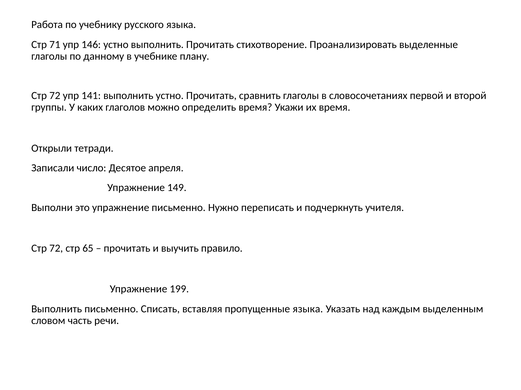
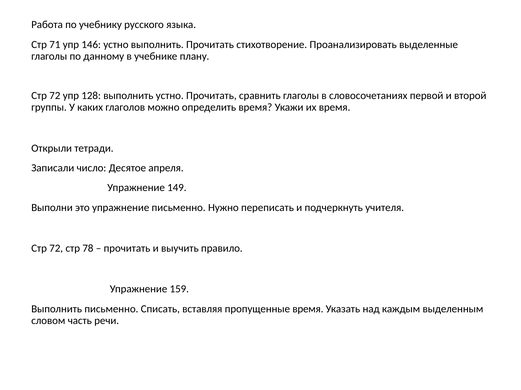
141: 141 -> 128
65: 65 -> 78
199: 199 -> 159
пропущенные языка: языка -> время
